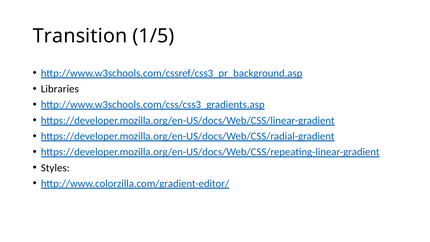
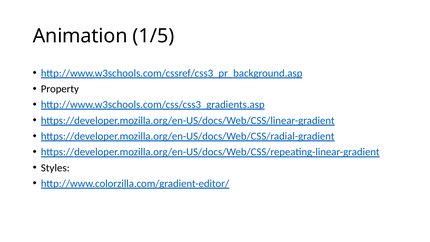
Transition: Transition -> Animation
Libraries: Libraries -> Property
